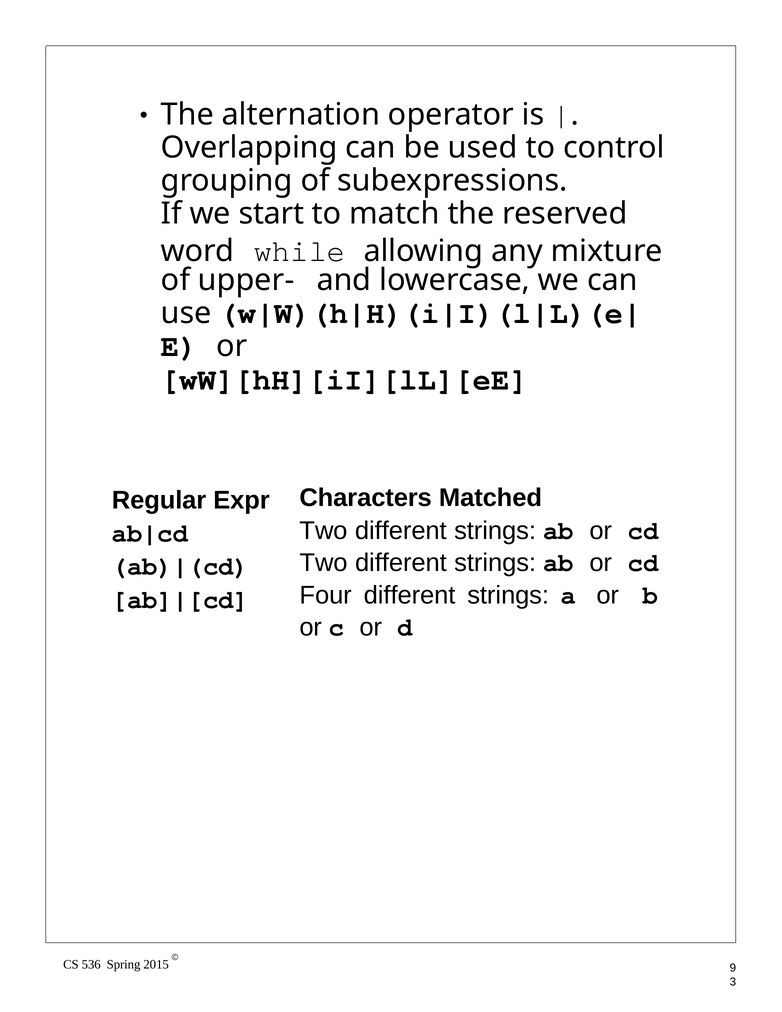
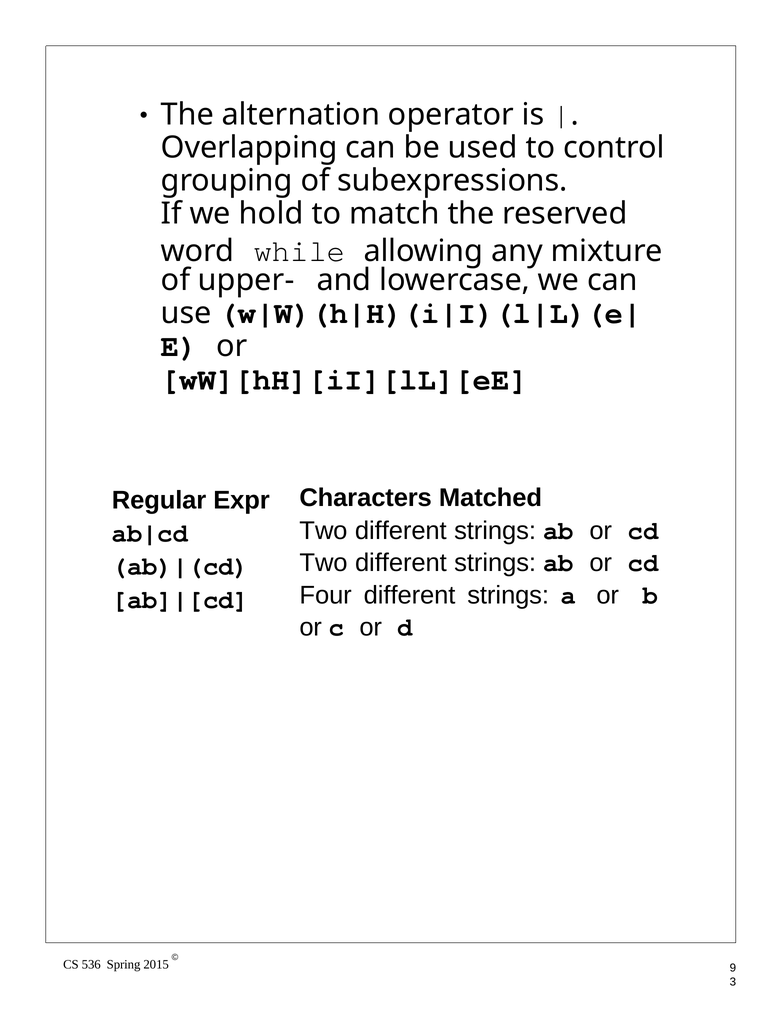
start: start -> hold
